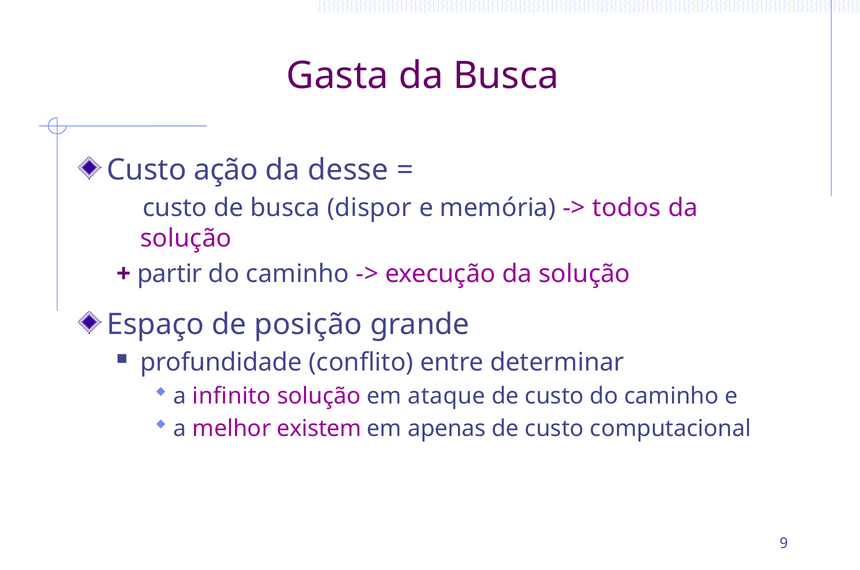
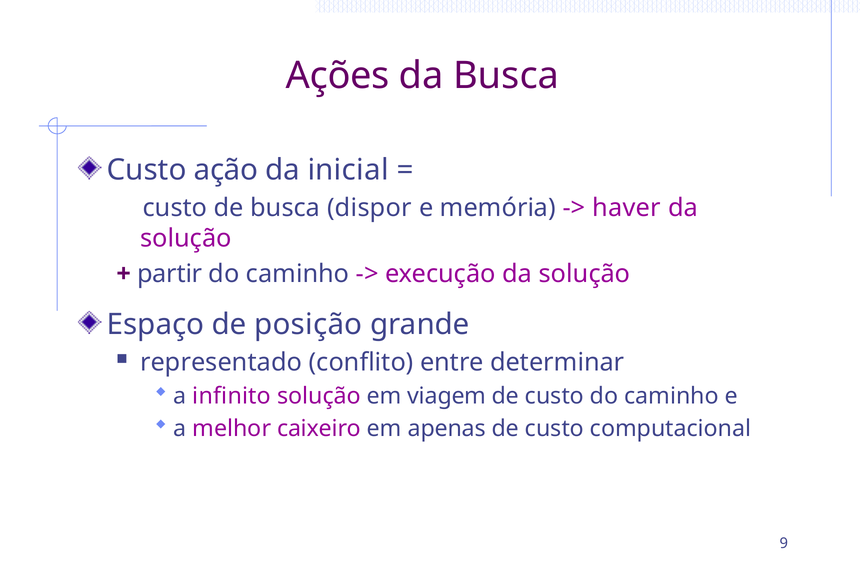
Gasta: Gasta -> Ações
desse: desse -> inicial
todos: todos -> haver
profundidade: profundidade -> representado
ataque: ataque -> viagem
existem: existem -> caixeiro
